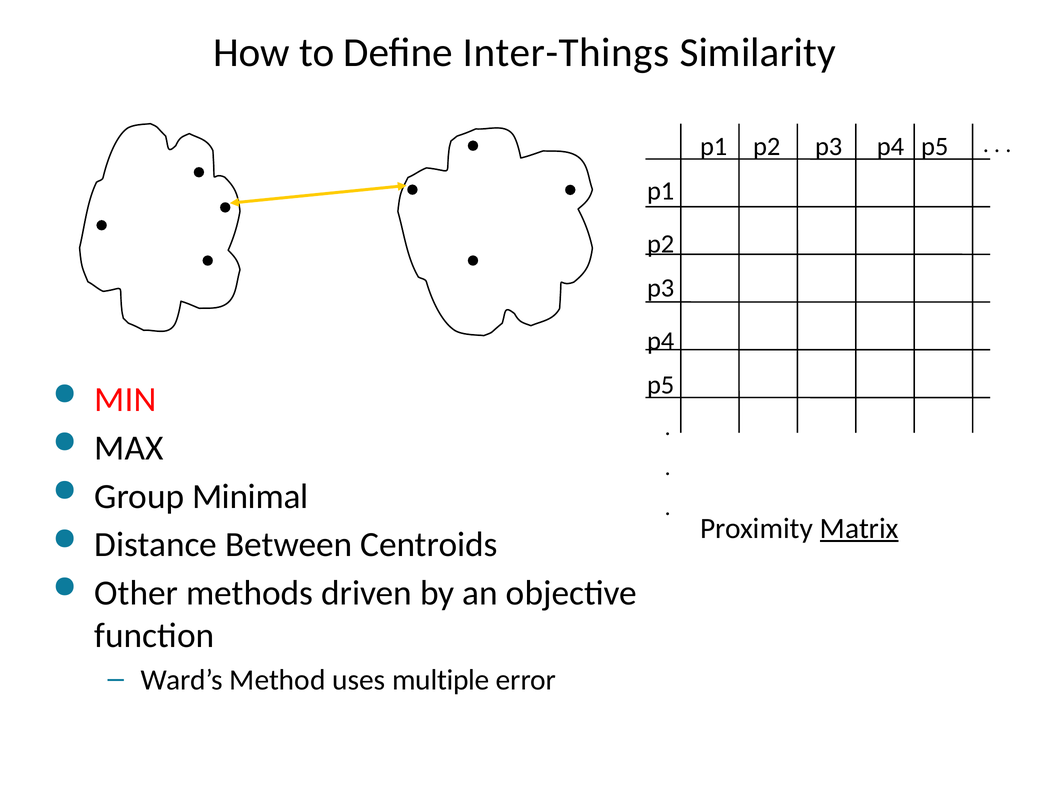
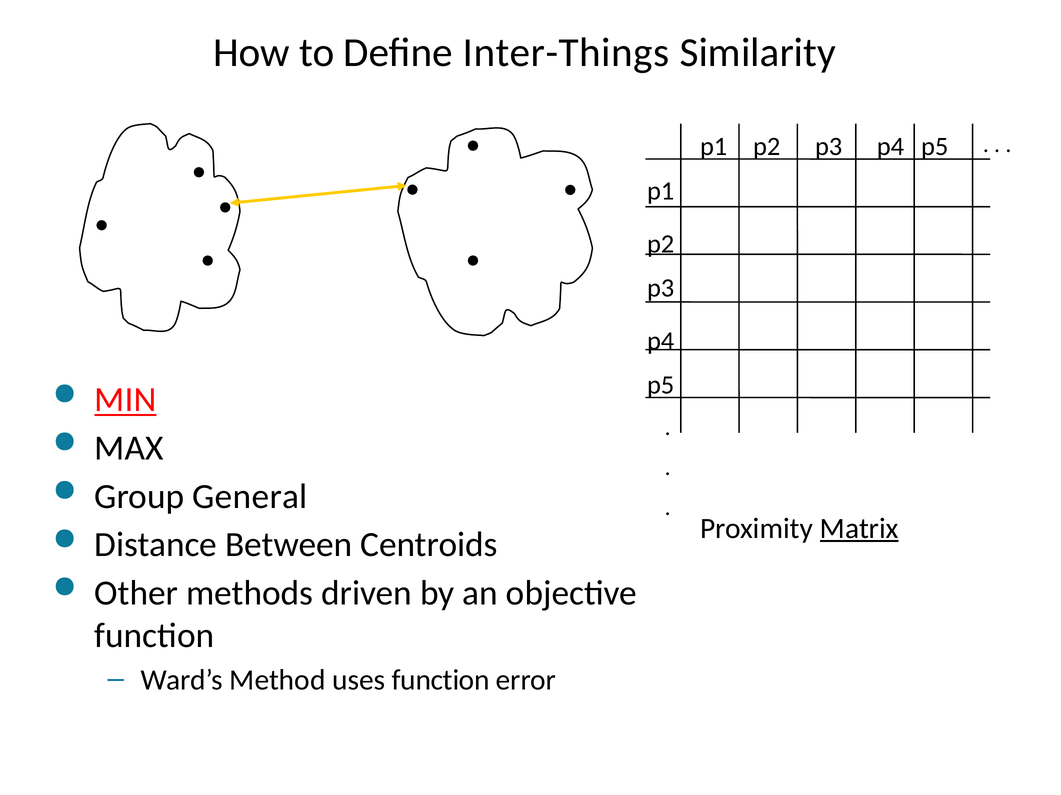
MIN underline: none -> present
Minimal: Minimal -> General
uses multiple: multiple -> function
